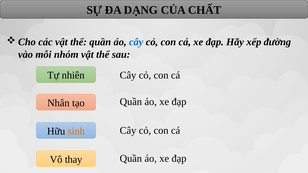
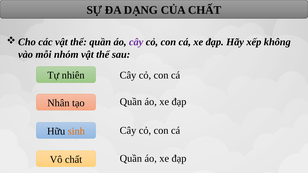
cây at (136, 42) colour: blue -> purple
đường: đường -> không
Vô thay: thay -> chất
